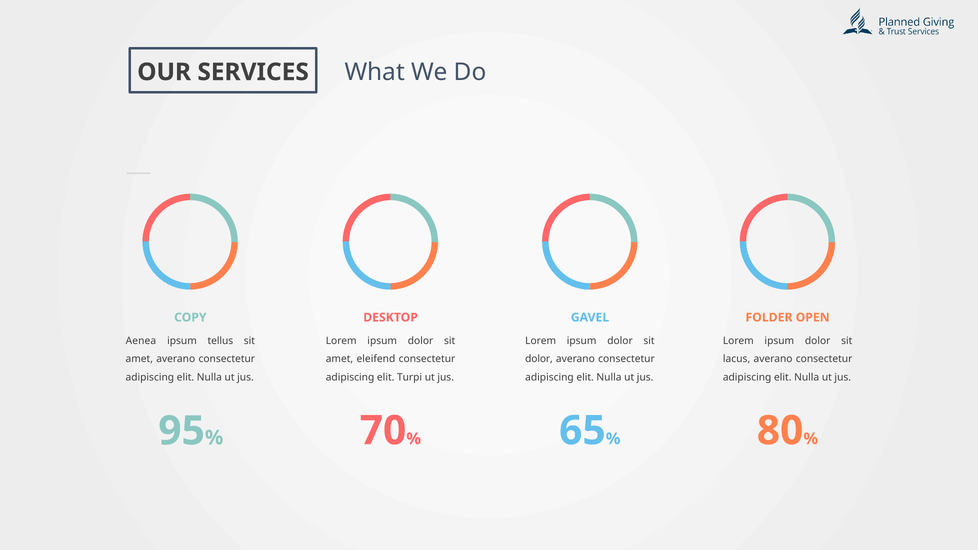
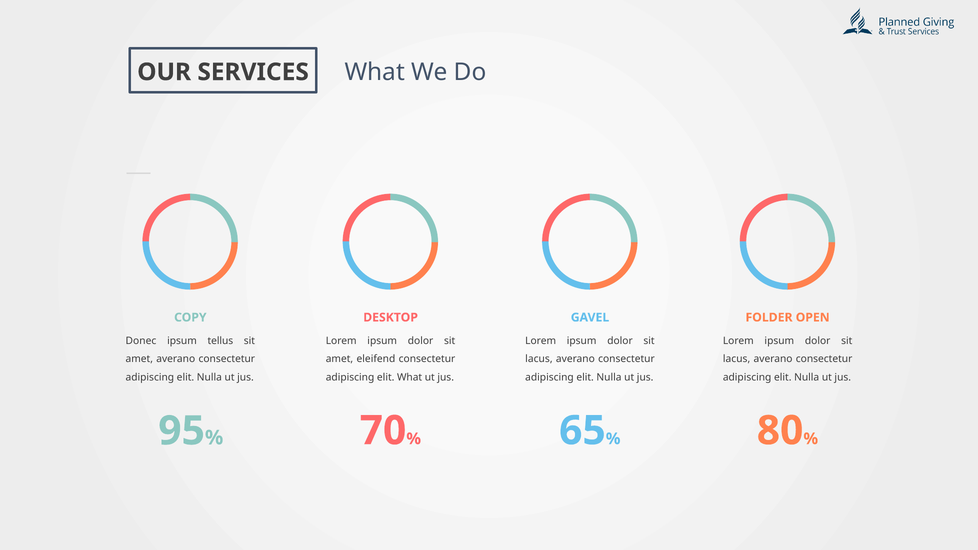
Aenea: Aenea -> Donec
dolor at (539, 359): dolor -> lacus
elit Turpi: Turpi -> What
